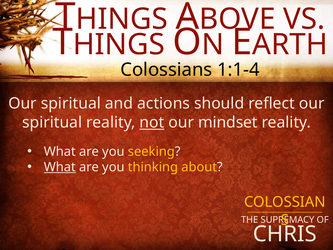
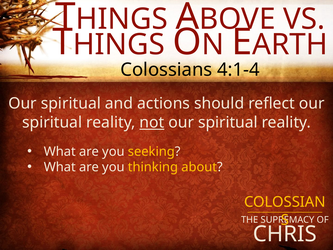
1:1-4: 1:1-4 -> 4:1-4
mindset at (228, 122): mindset -> spiritual
What at (60, 167) underline: present -> none
